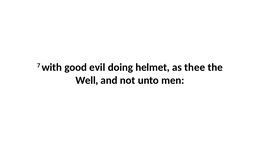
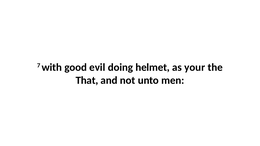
thee: thee -> your
Well: Well -> That
